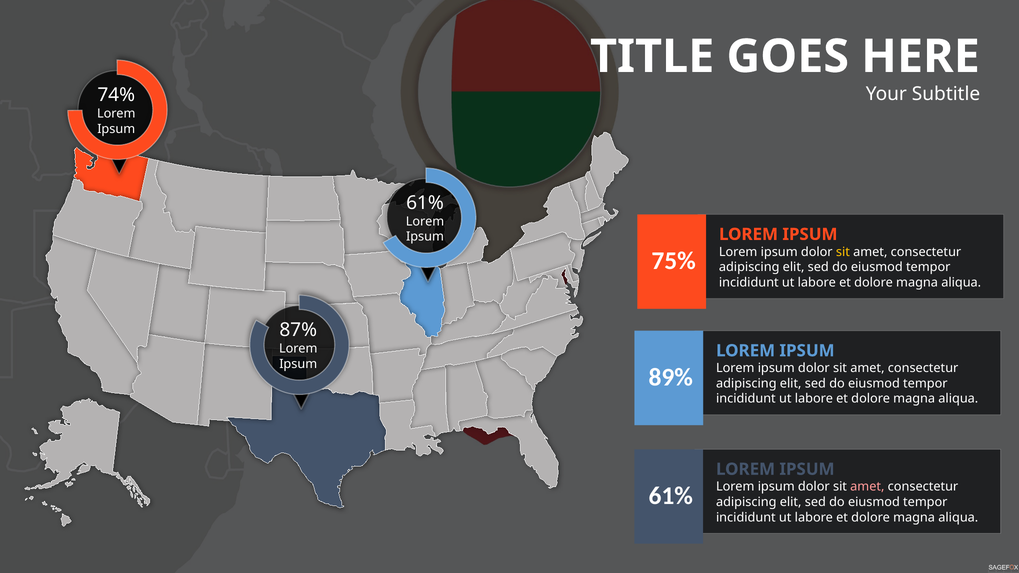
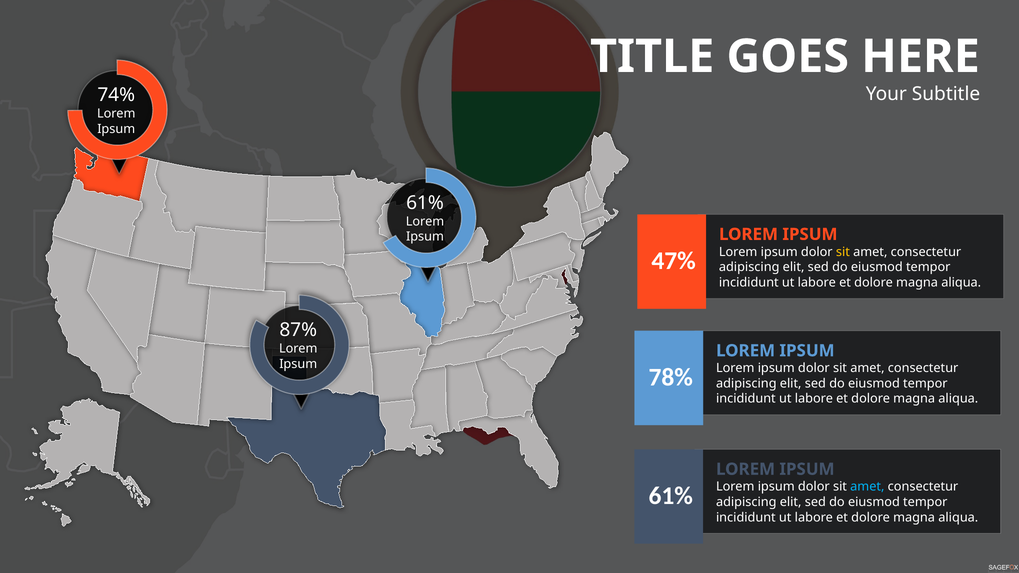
75%: 75% -> 47%
89%: 89% -> 78%
amet at (867, 487) colour: pink -> light blue
